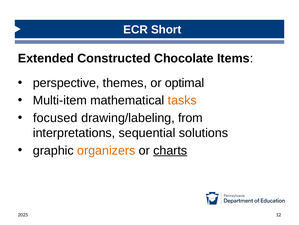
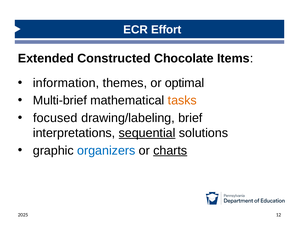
Short: Short -> Effort
perspective: perspective -> information
Multi-item: Multi-item -> Multi-brief
from: from -> brief
sequential underline: none -> present
organizers colour: orange -> blue
